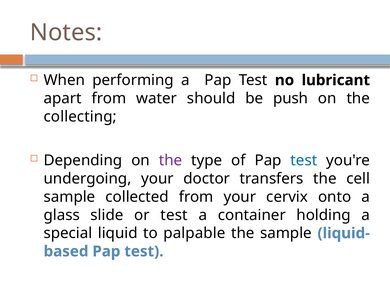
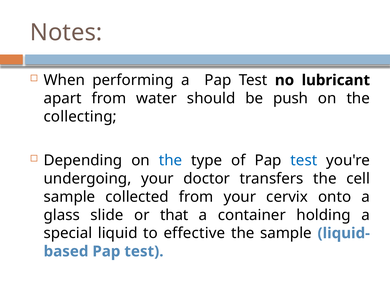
the at (171, 161) colour: purple -> blue
or test: test -> that
palpable: palpable -> effective
